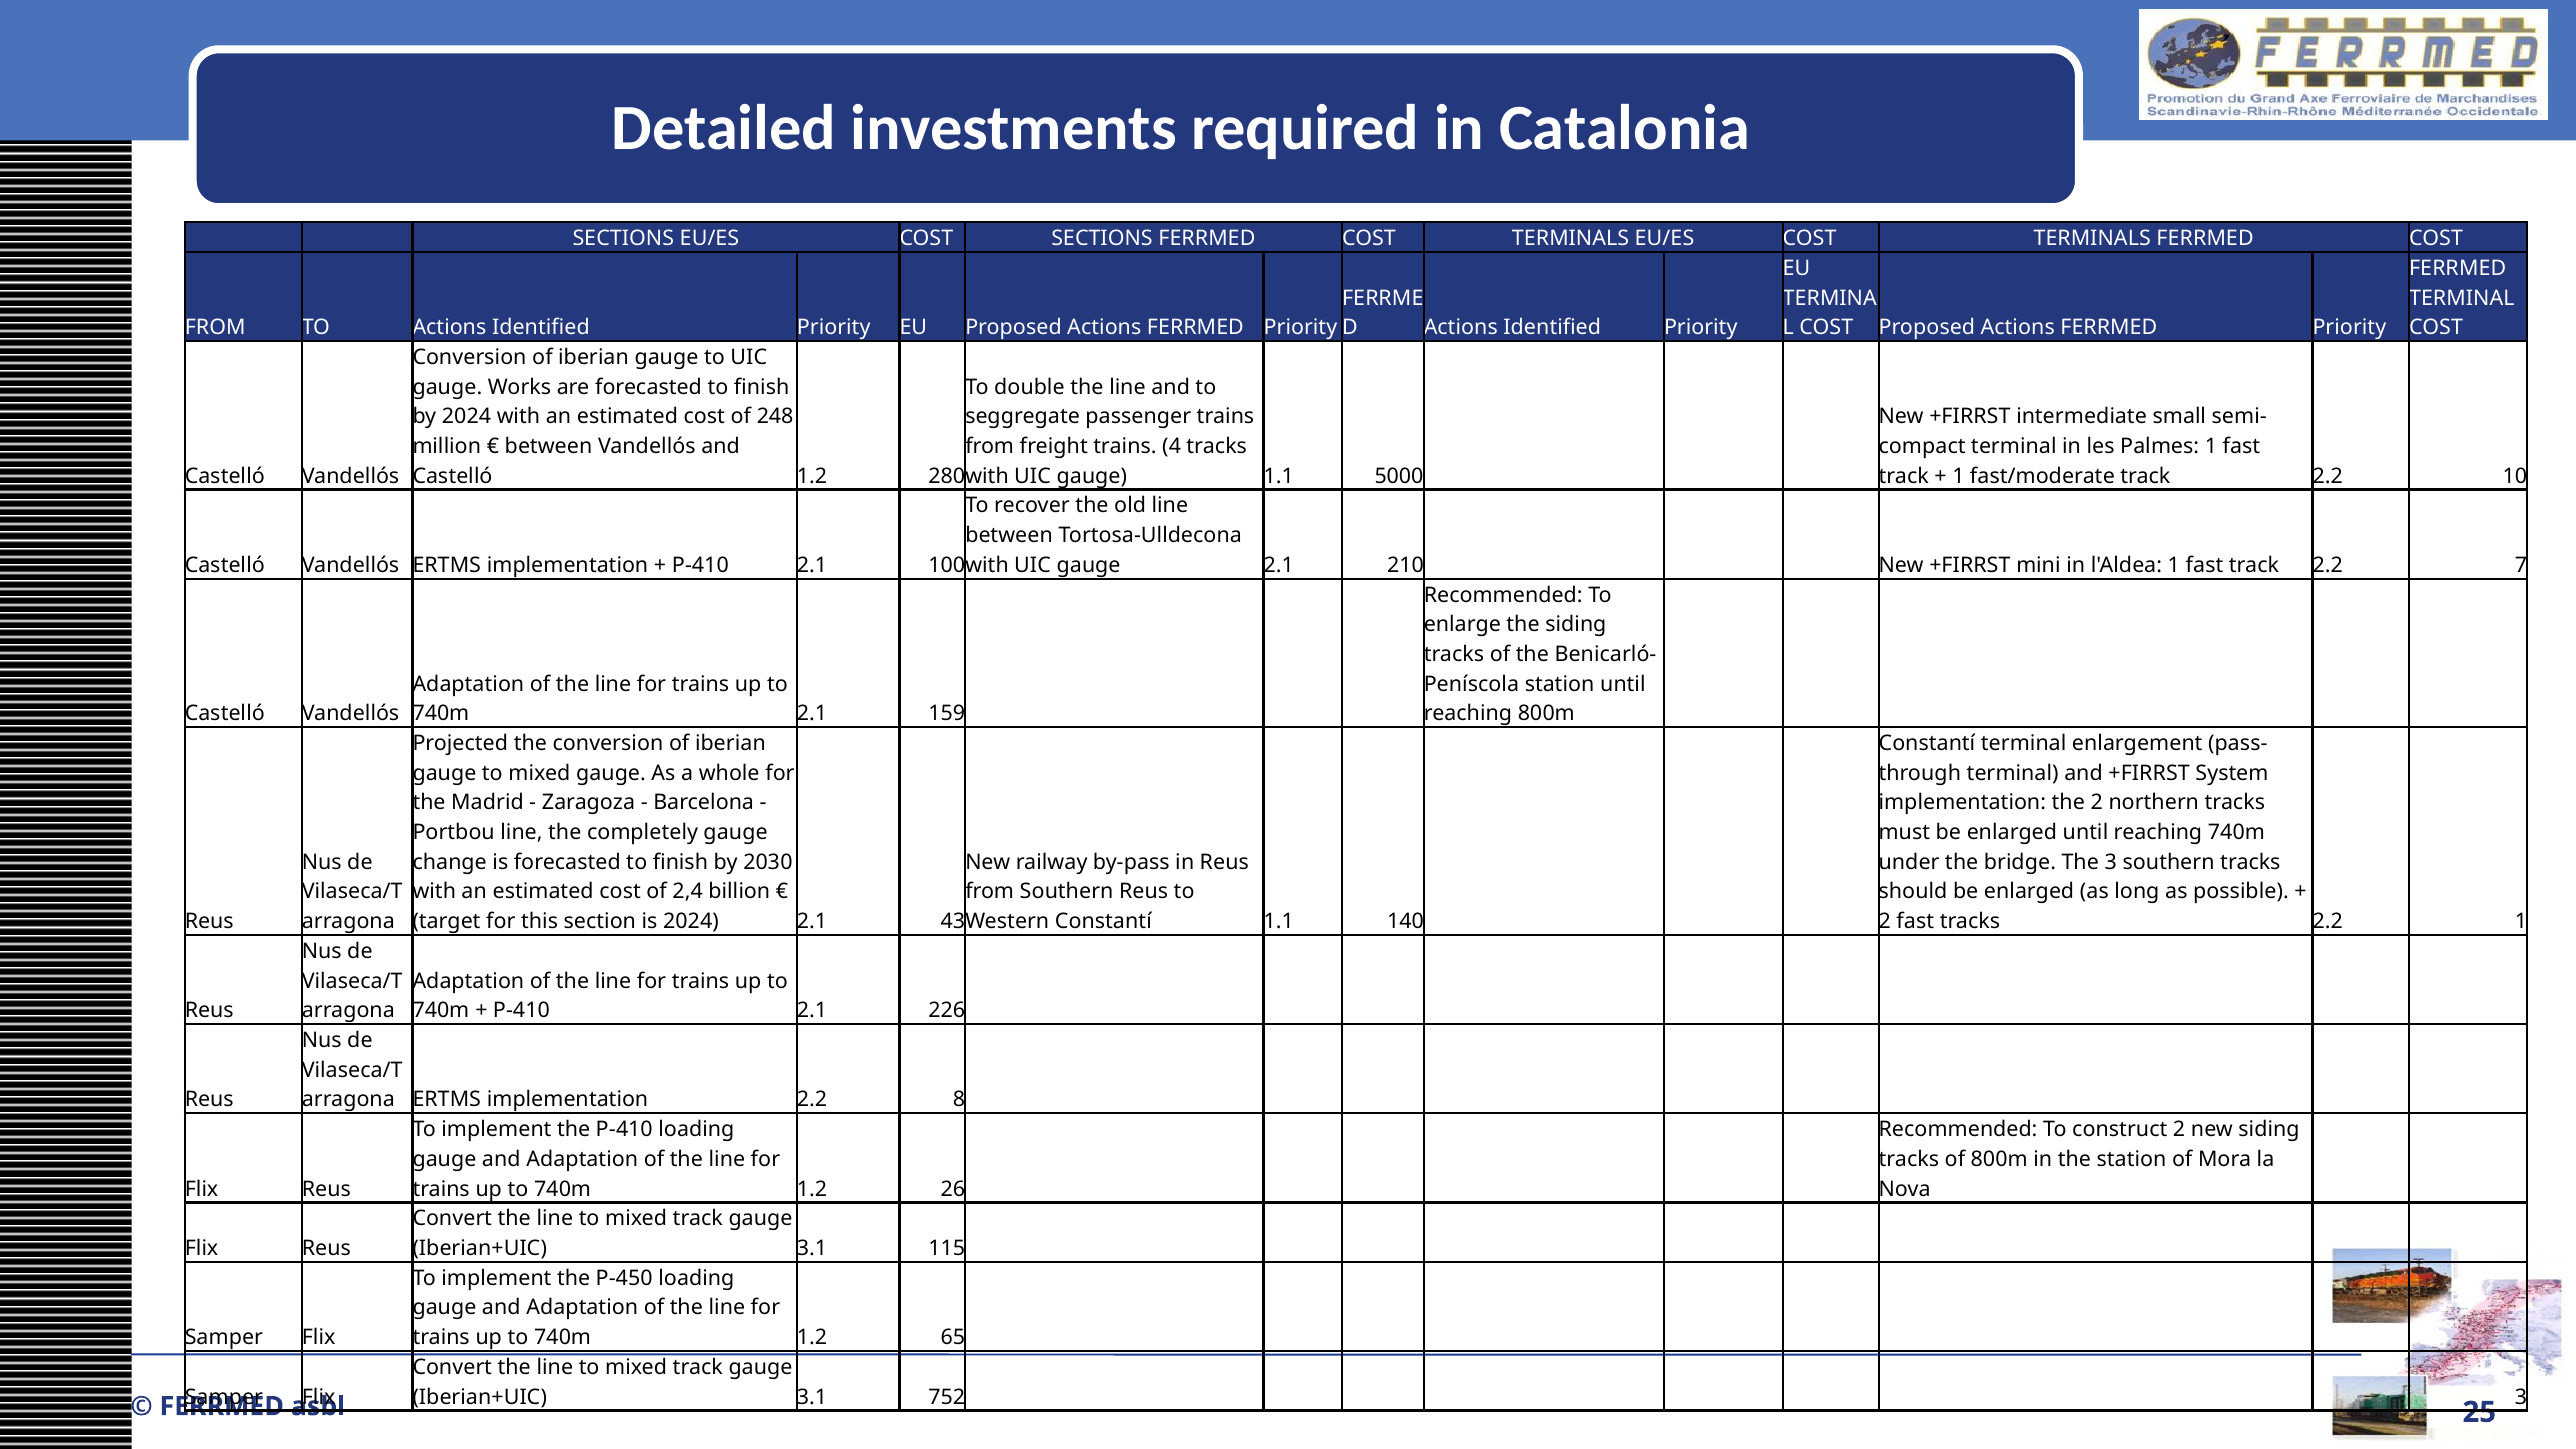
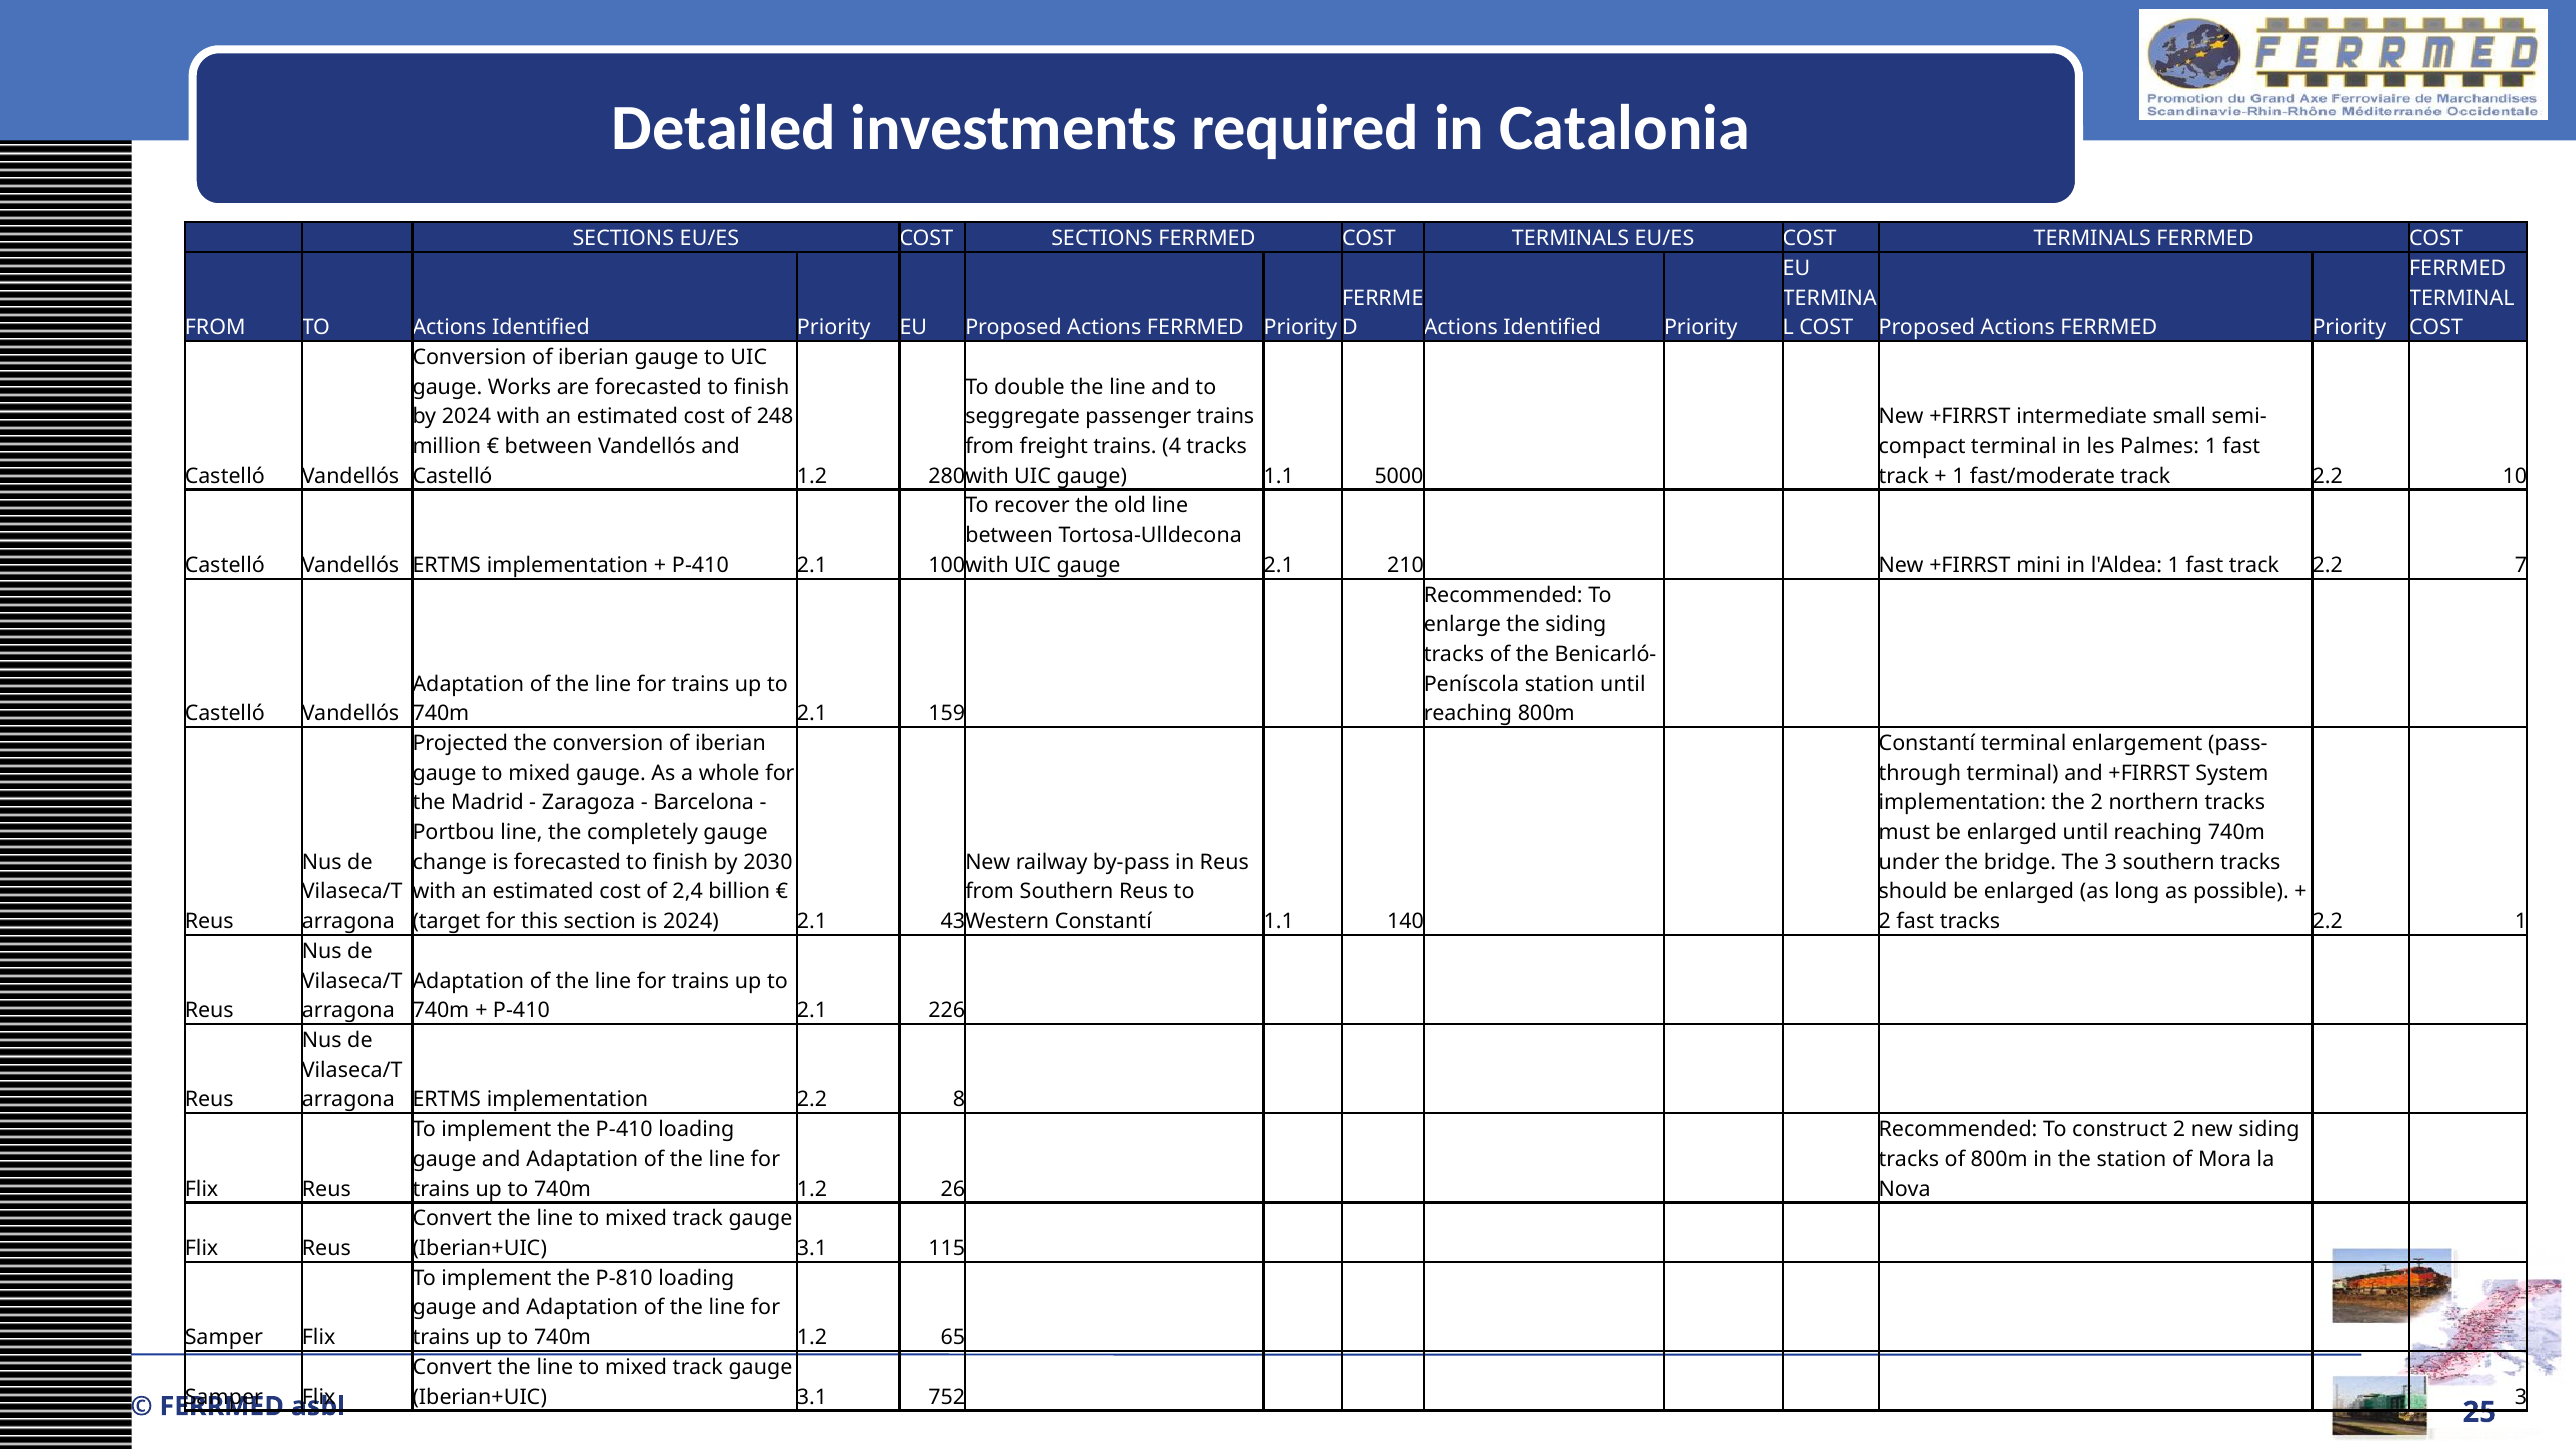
P-450: P-450 -> P-810
